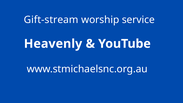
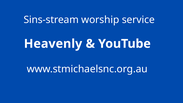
Gift-stream: Gift-stream -> Sins-stream
